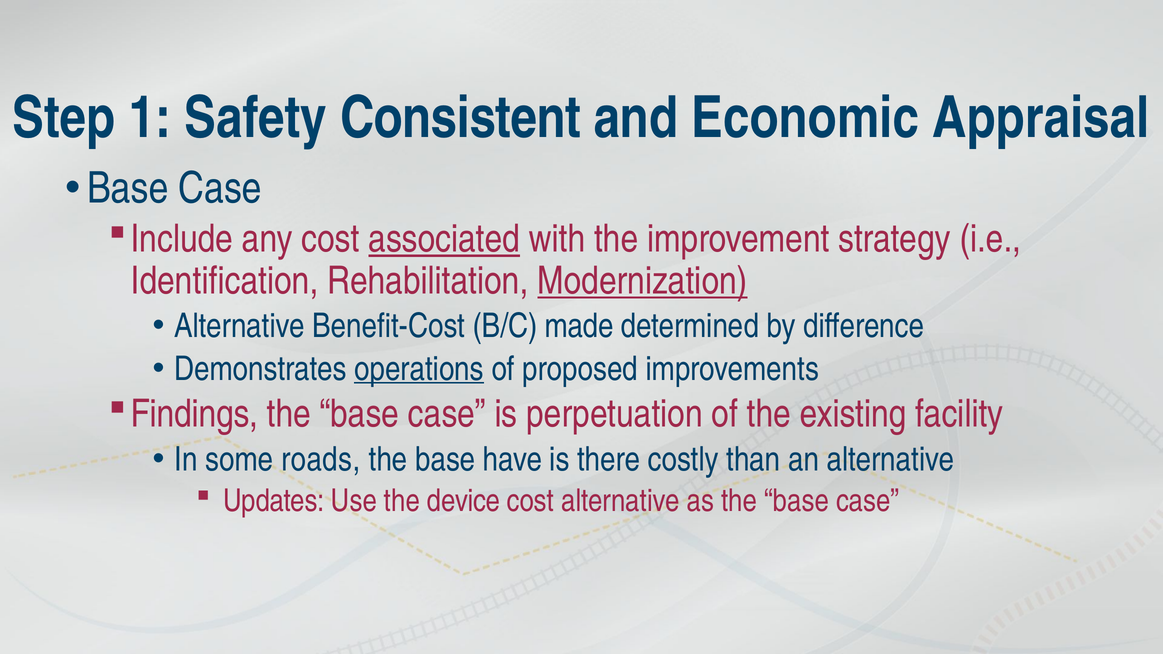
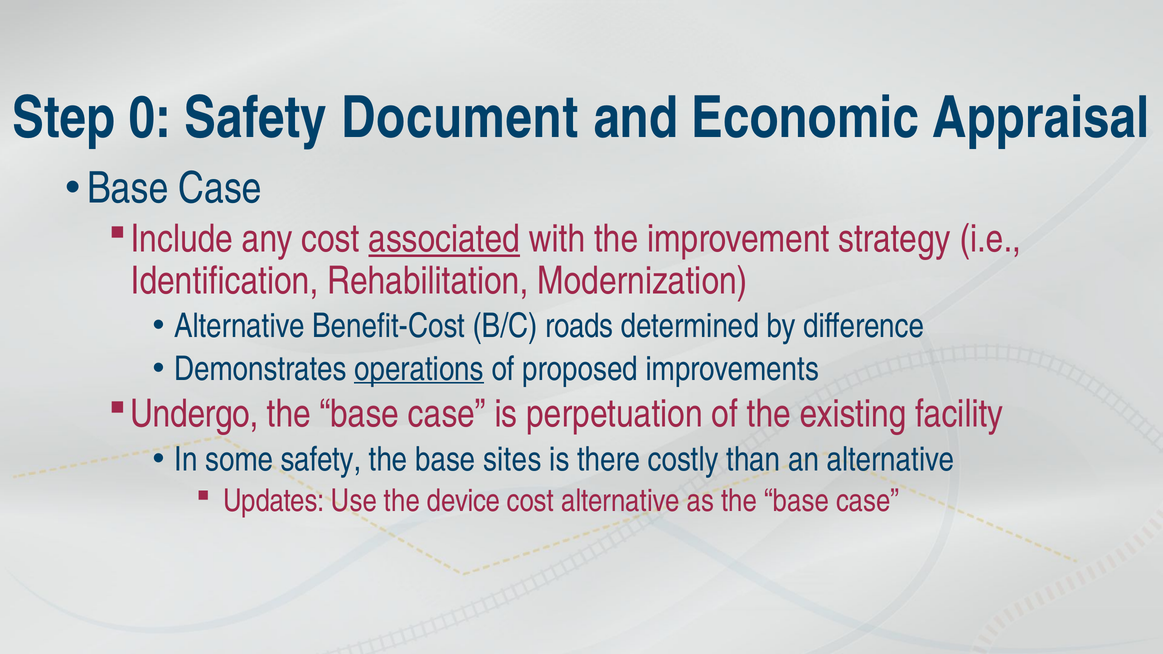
1: 1 -> 0
Consistent: Consistent -> Document
Modernization underline: present -> none
made: made -> roads
Findings: Findings -> Undergo
some roads: roads -> safety
have: have -> sites
